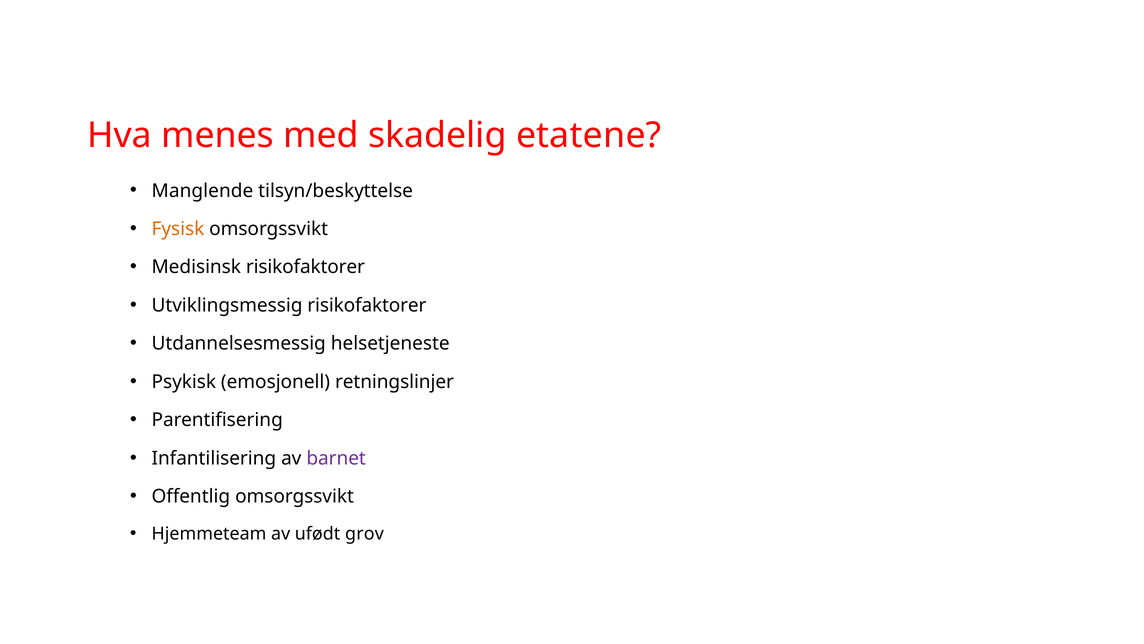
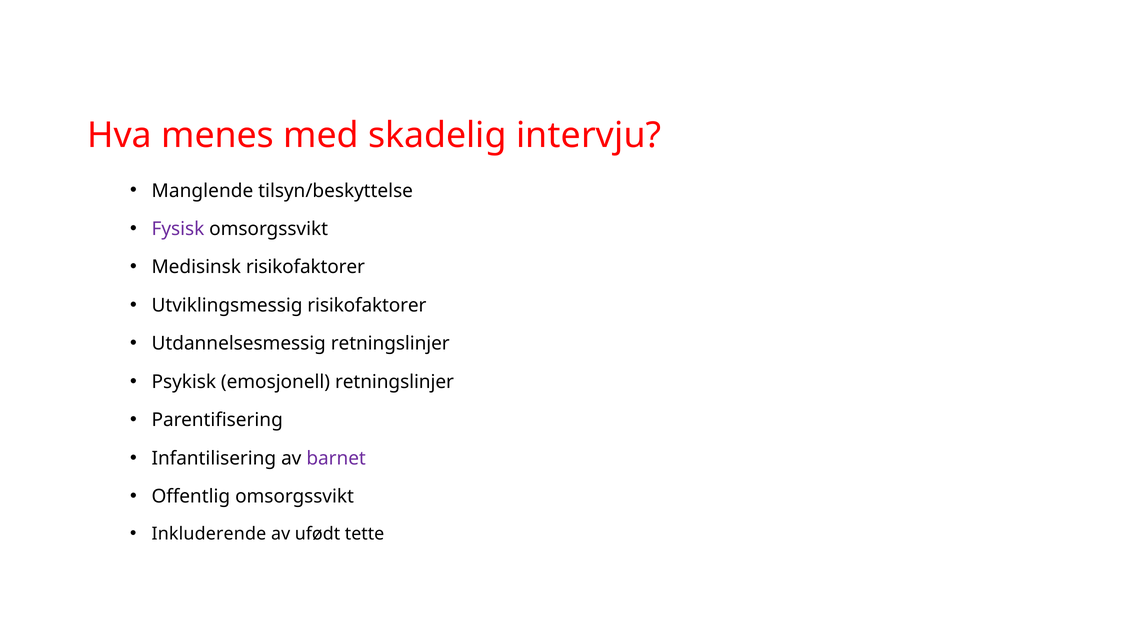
etatene: etatene -> intervju
Fysisk colour: orange -> purple
Utdannelsesmessig helsetjeneste: helsetjeneste -> retningslinjer
Hjemmeteam: Hjemmeteam -> Inkluderende
grov: grov -> tette
